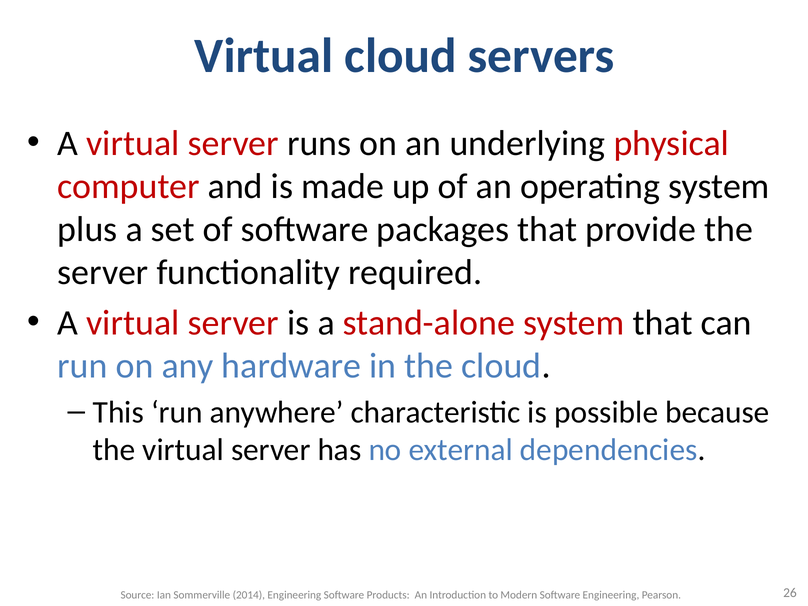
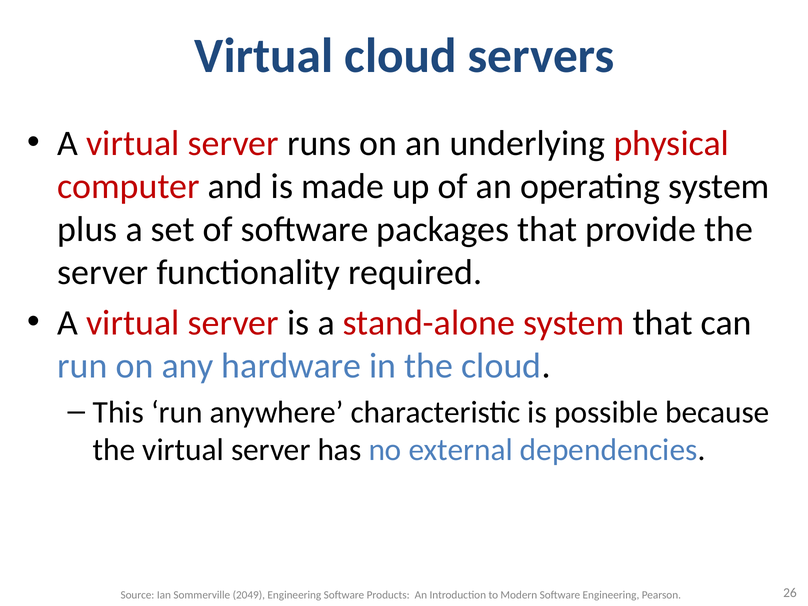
2014: 2014 -> 2049
